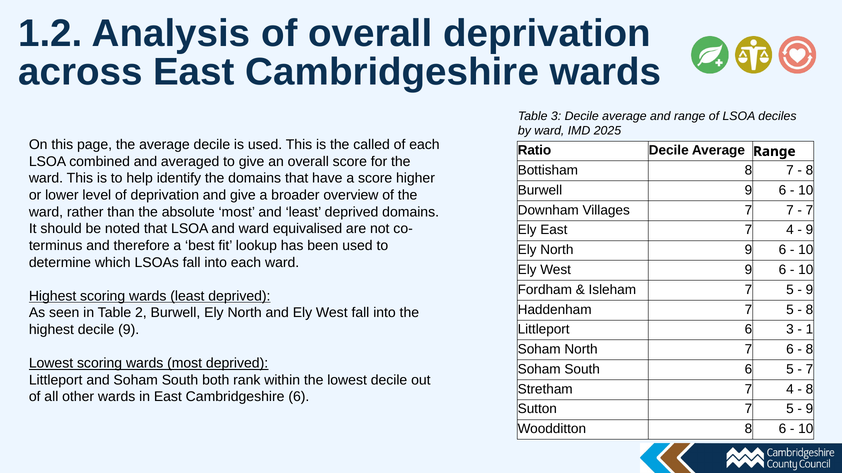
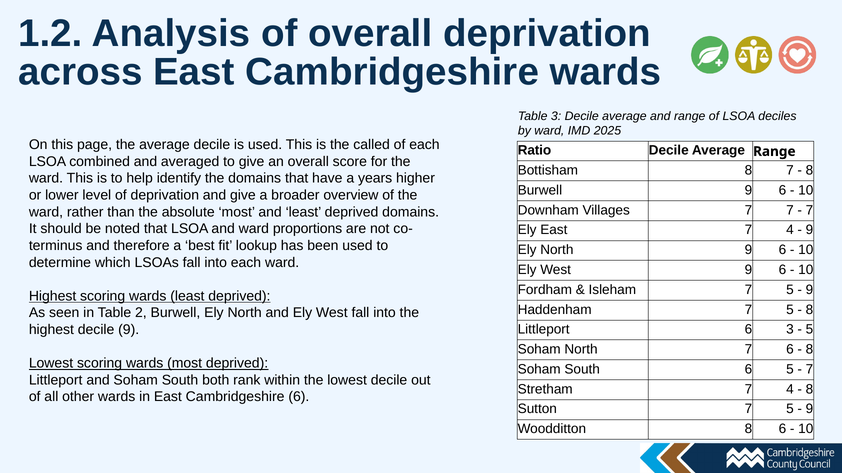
a score: score -> years
equivalised: equivalised -> proportions
1 at (809, 330): 1 -> 5
